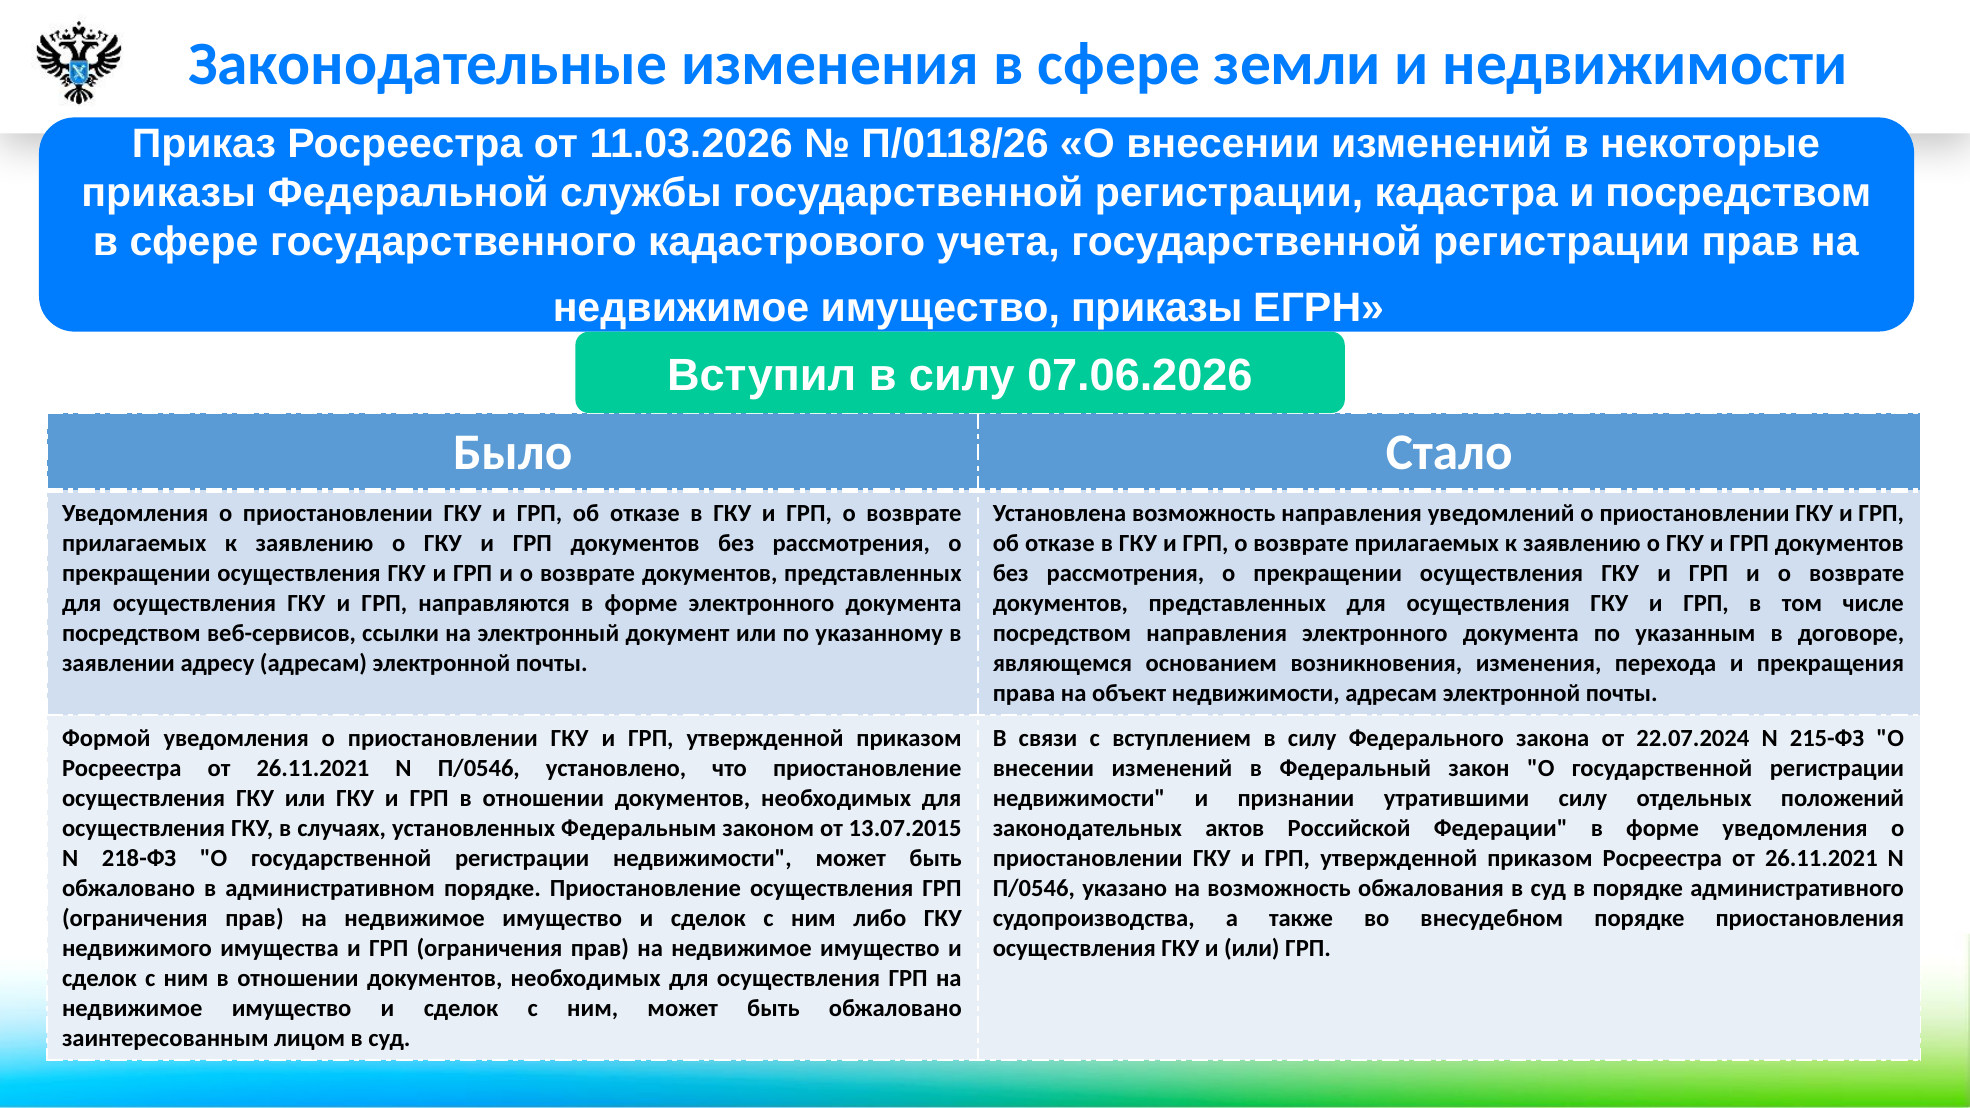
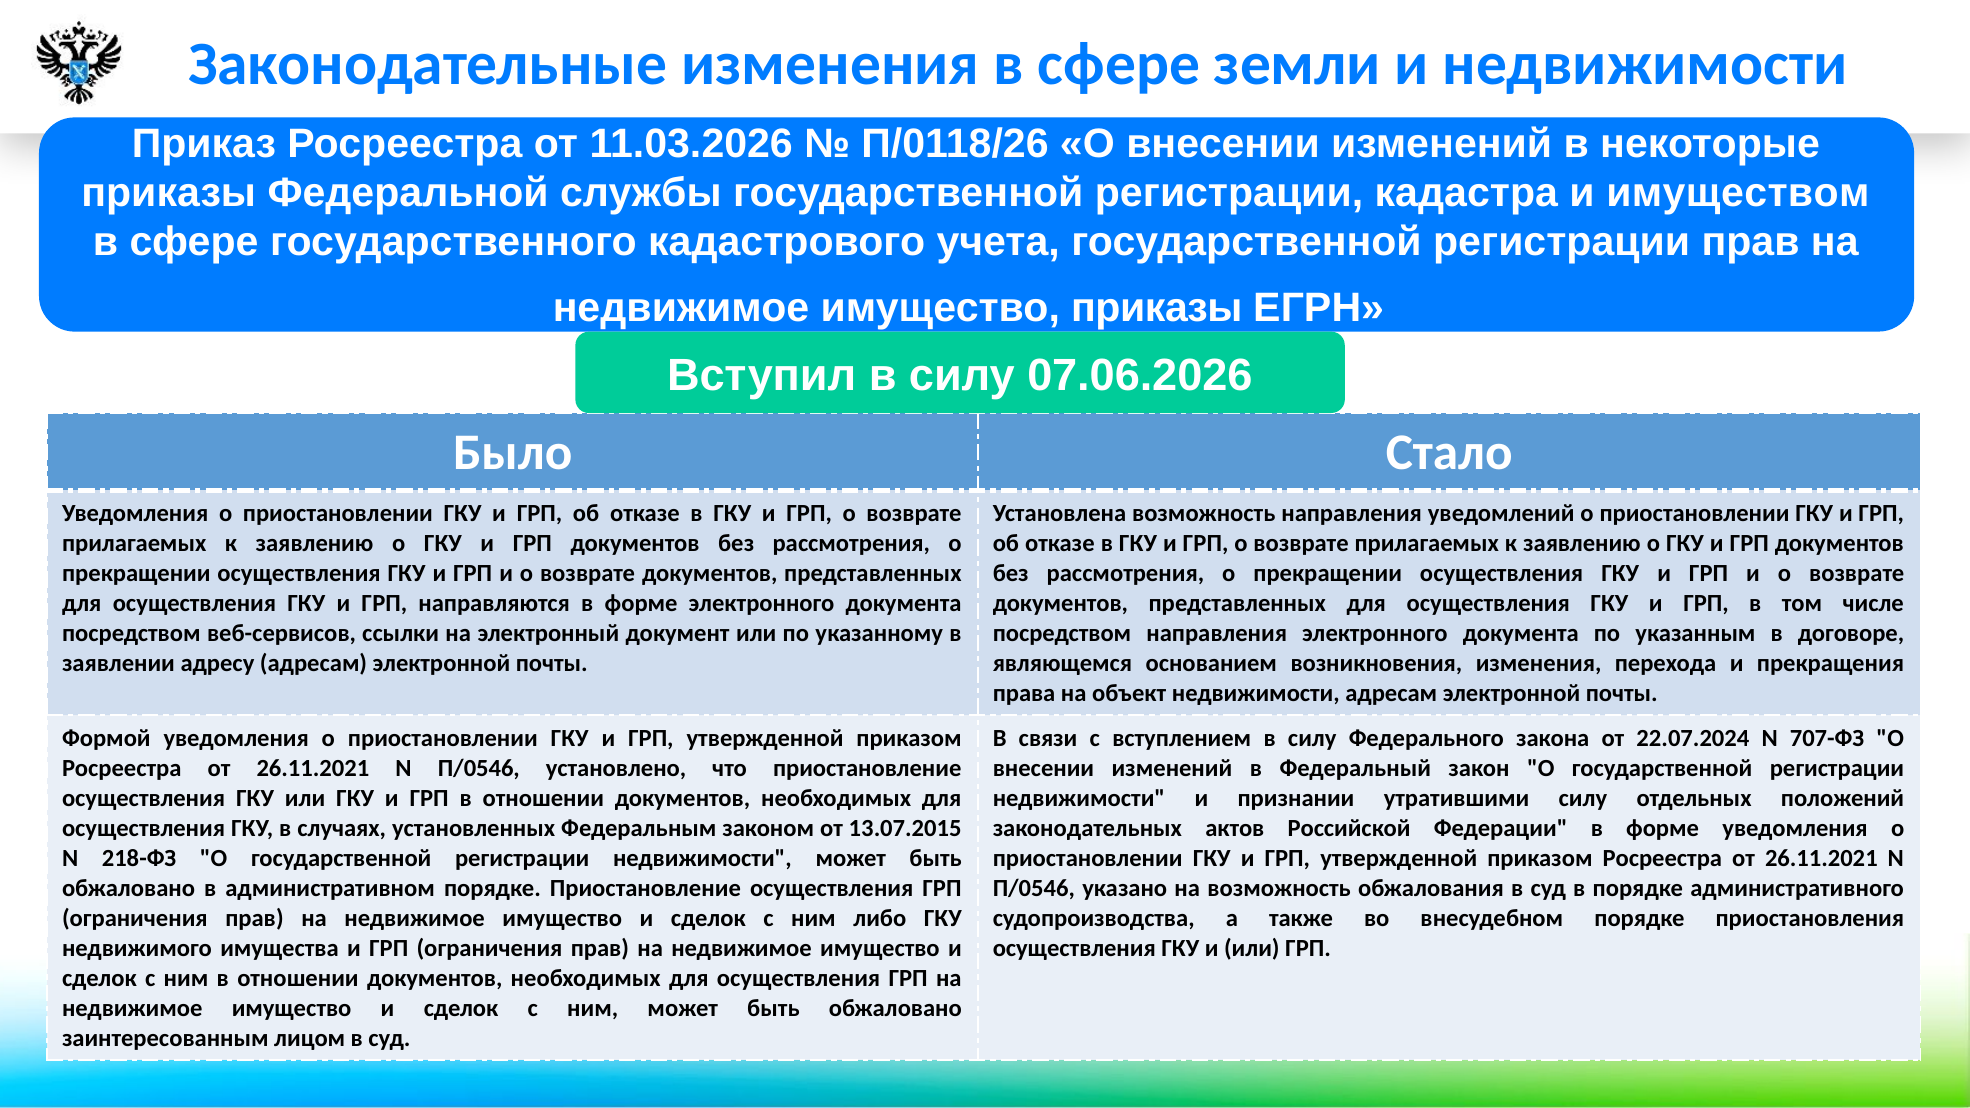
и посредством: посредством -> имуществом
215-ФЗ: 215-ФЗ -> 707-ФЗ
